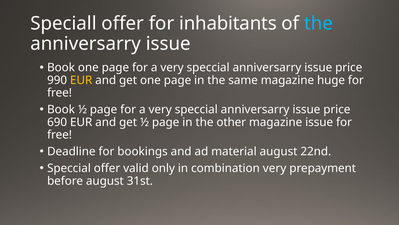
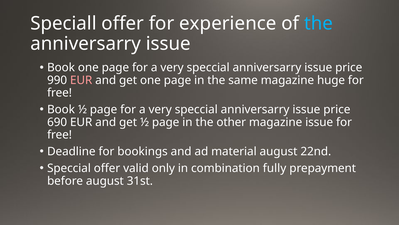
inhabitants: inhabitants -> experience
EUR at (81, 80) colour: yellow -> pink
combination very: very -> fully
